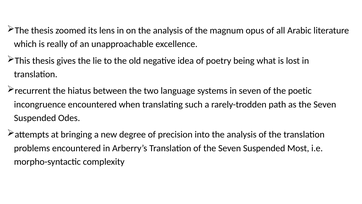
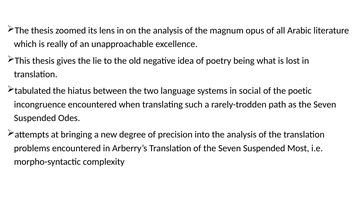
recurrent: recurrent -> tabulated
in seven: seven -> social
